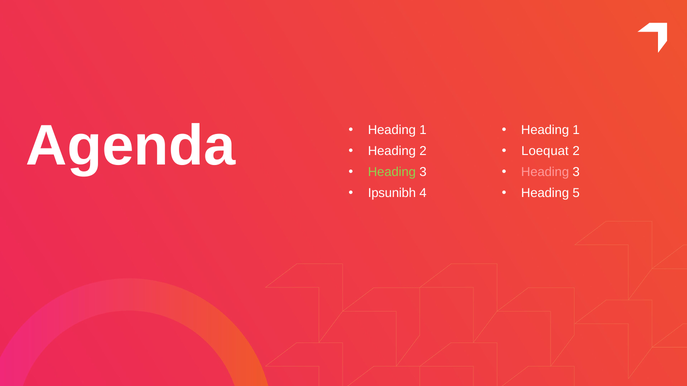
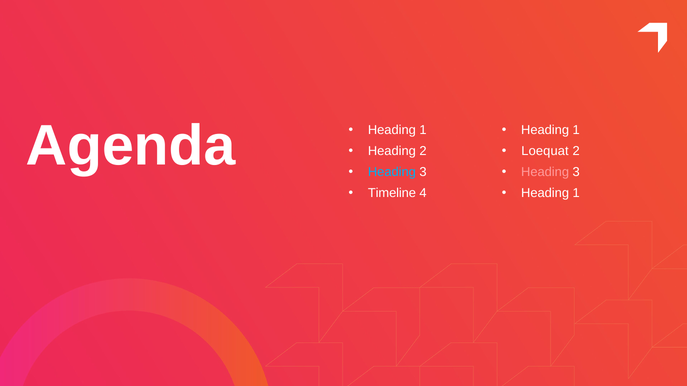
Heading at (392, 172) colour: light green -> light blue
Ipsunibh: Ipsunibh -> Timeline
5 at (576, 193): 5 -> 1
